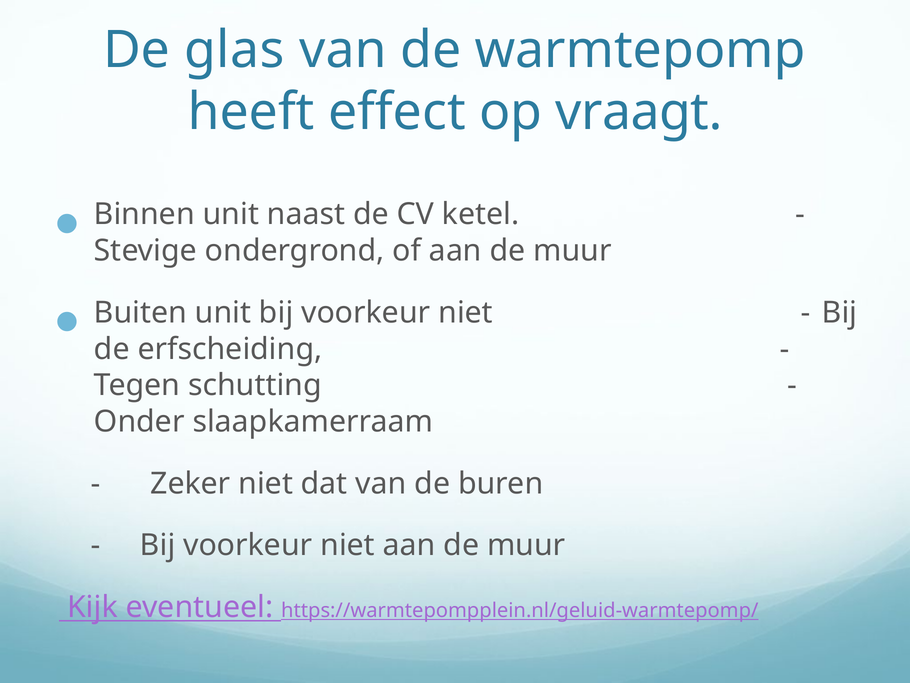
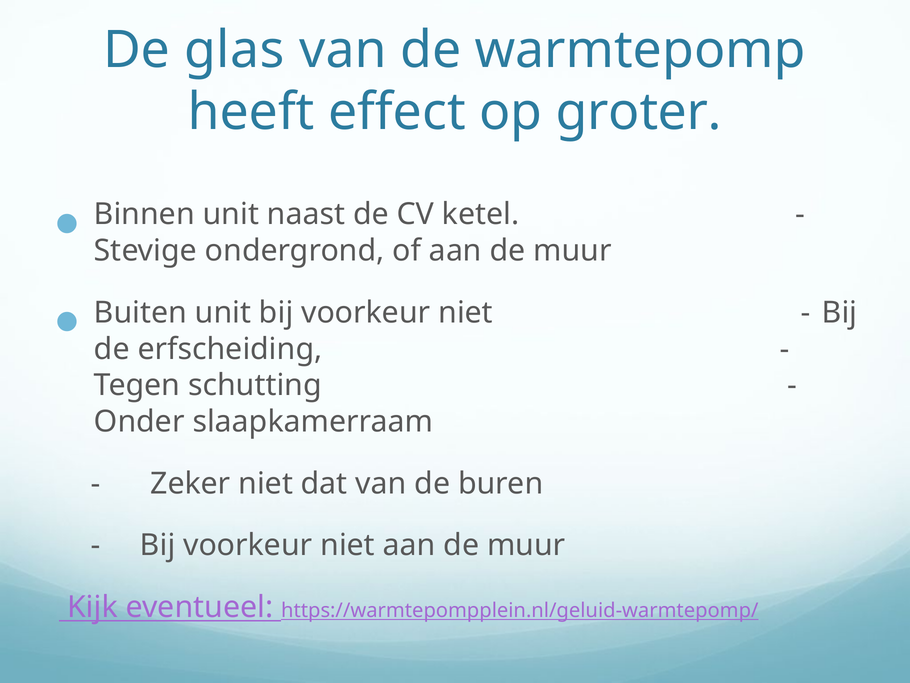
vraagt: vraagt -> groter
